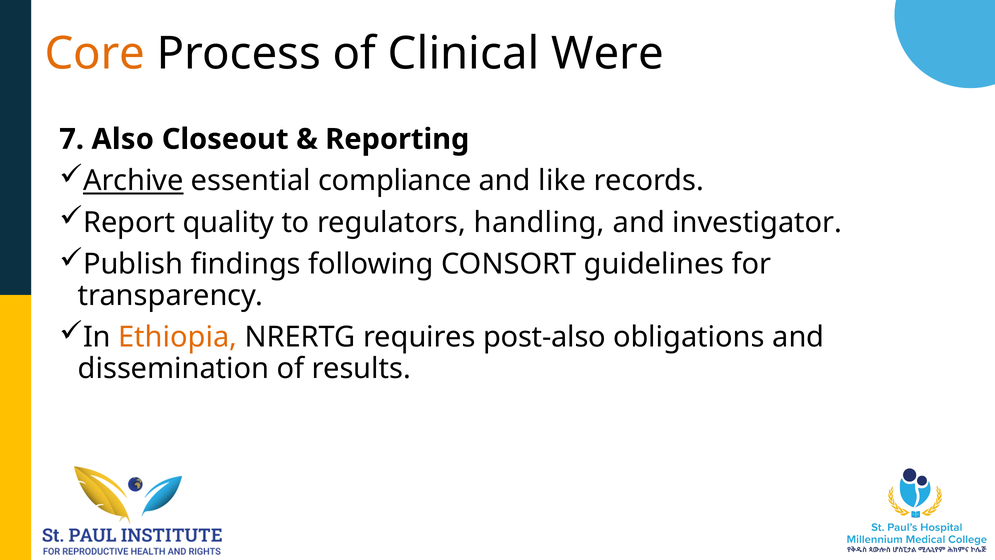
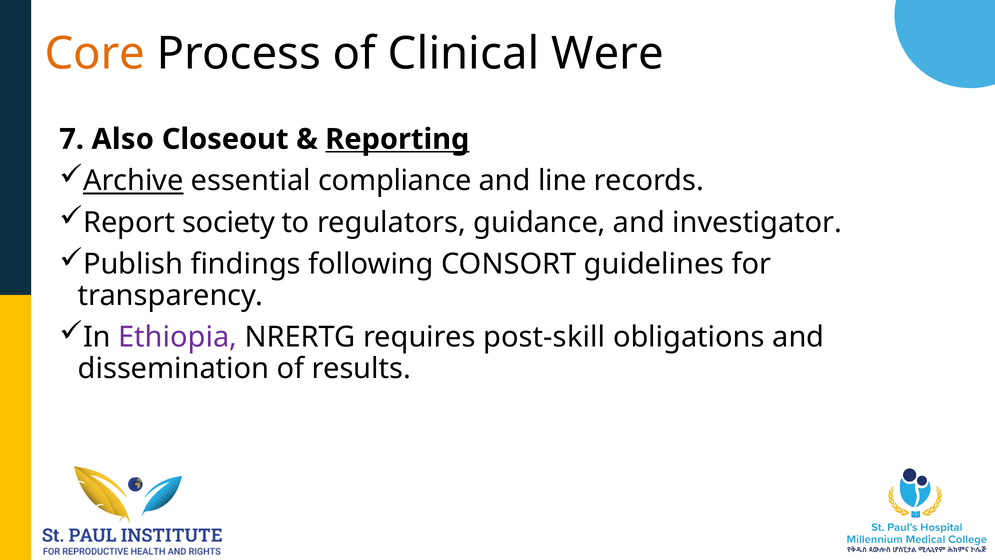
Reporting underline: none -> present
like: like -> line
quality: quality -> society
handling: handling -> guidance
Ethiopia colour: orange -> purple
post‑also: post‑also -> post‑skill
